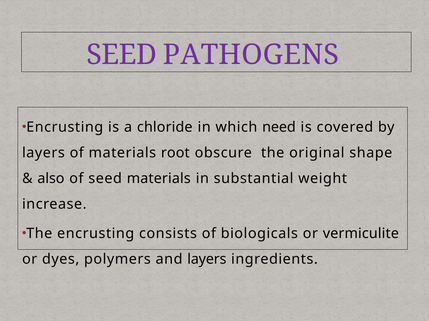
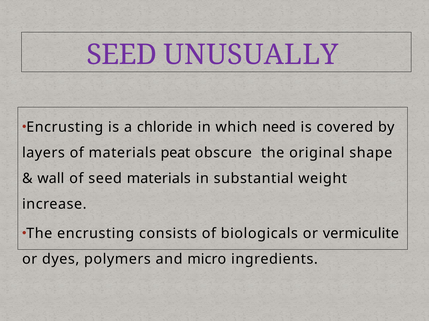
PATHOGENS: PATHOGENS -> UNUSUALLY
root: root -> peat
also: also -> wall
and layers: layers -> micro
